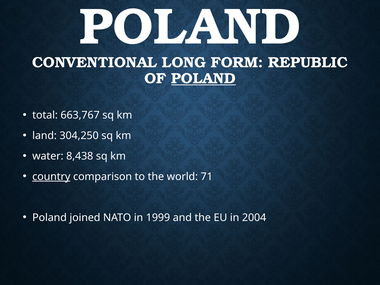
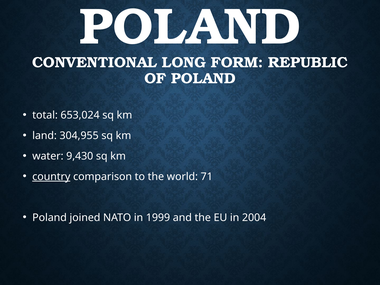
POLAND at (203, 79) underline: present -> none
663,767: 663,767 -> 653,024
304,250: 304,250 -> 304,955
8,438: 8,438 -> 9,430
